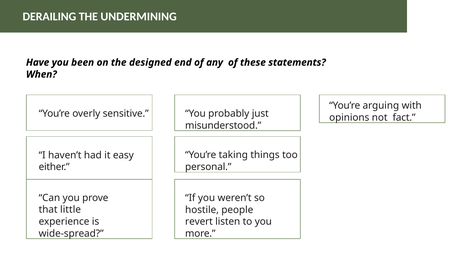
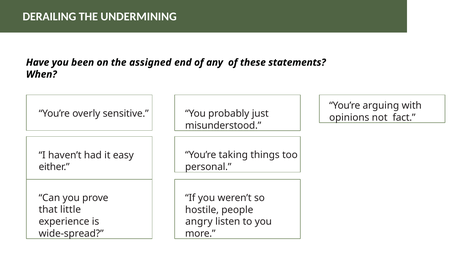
designed: designed -> assigned
revert: revert -> angry
